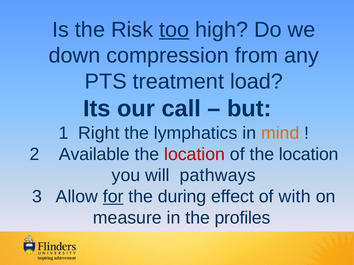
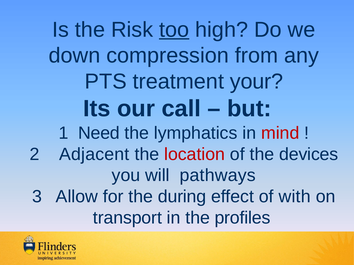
load: load -> your
Right: Right -> Need
mind colour: orange -> red
Available: Available -> Adjacent
of the location: location -> devices
for underline: present -> none
measure: measure -> transport
